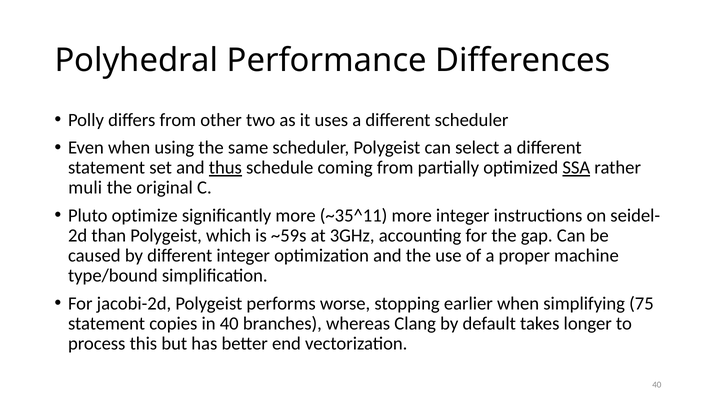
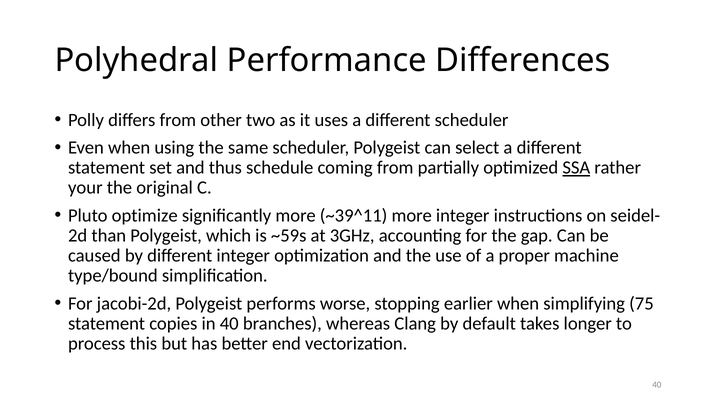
thus underline: present -> none
muli: muli -> your
~35^11: ~35^11 -> ~39^11
